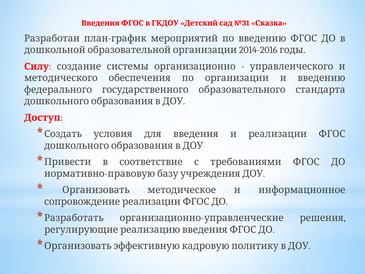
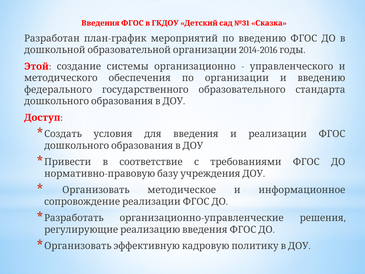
Силу: Силу -> Этой
